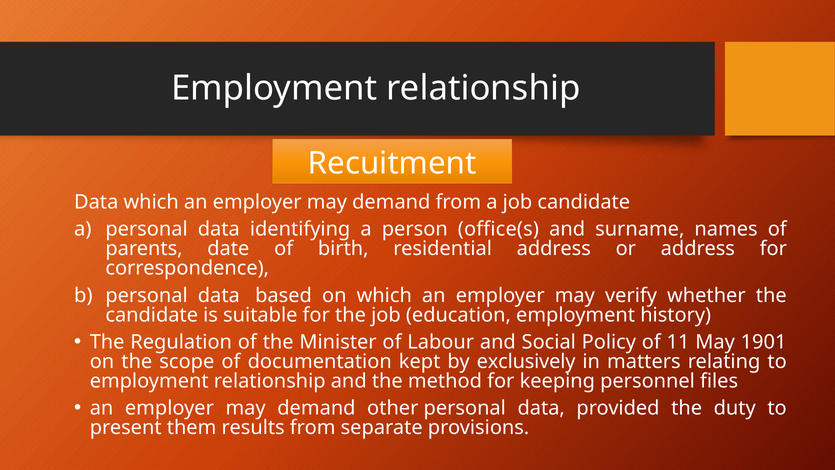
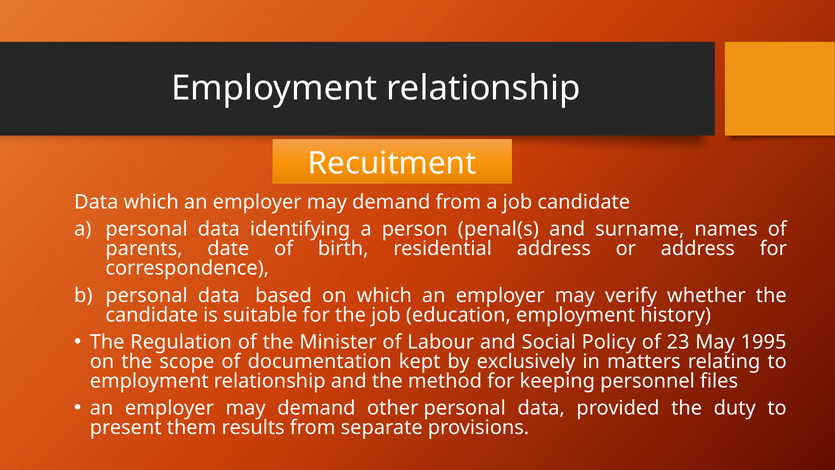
office(s: office(s -> penal(s
11: 11 -> 23
1901: 1901 -> 1995
